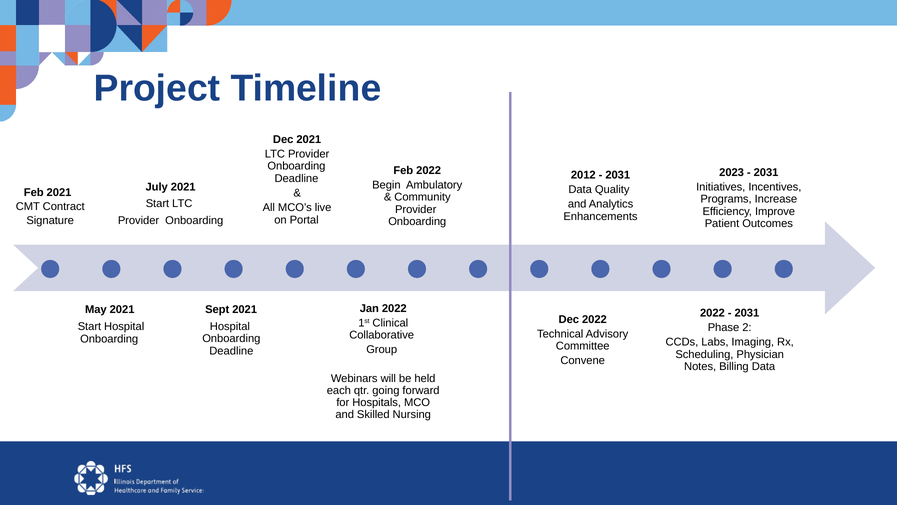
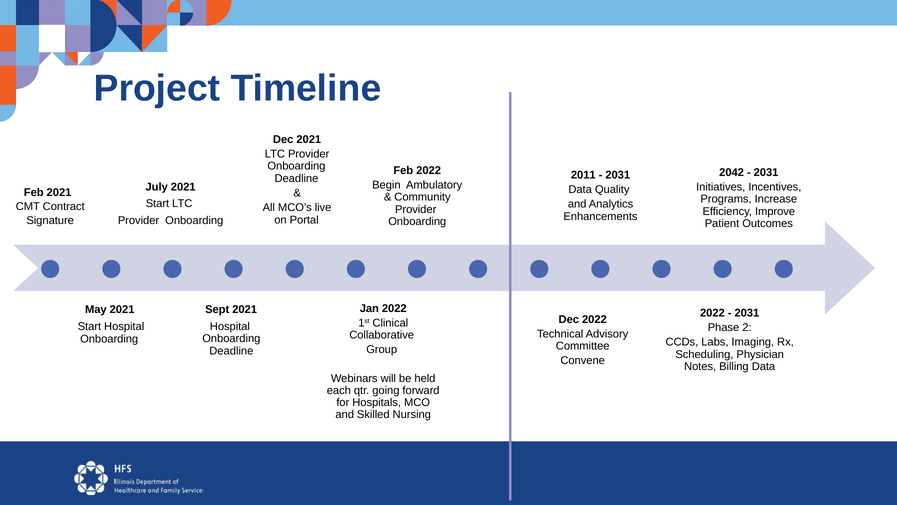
2023: 2023 -> 2042
2012: 2012 -> 2011
